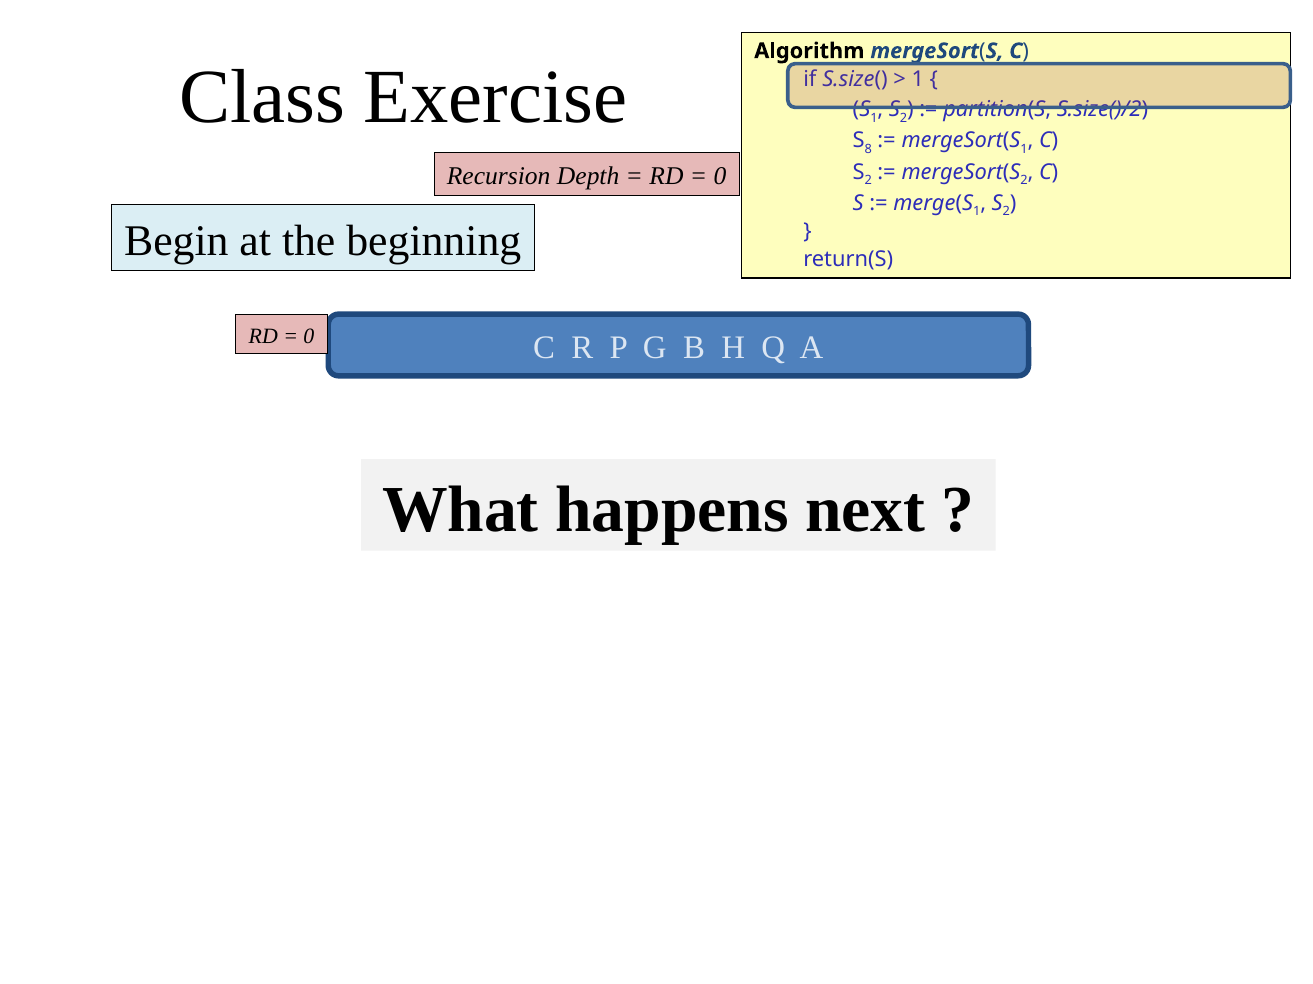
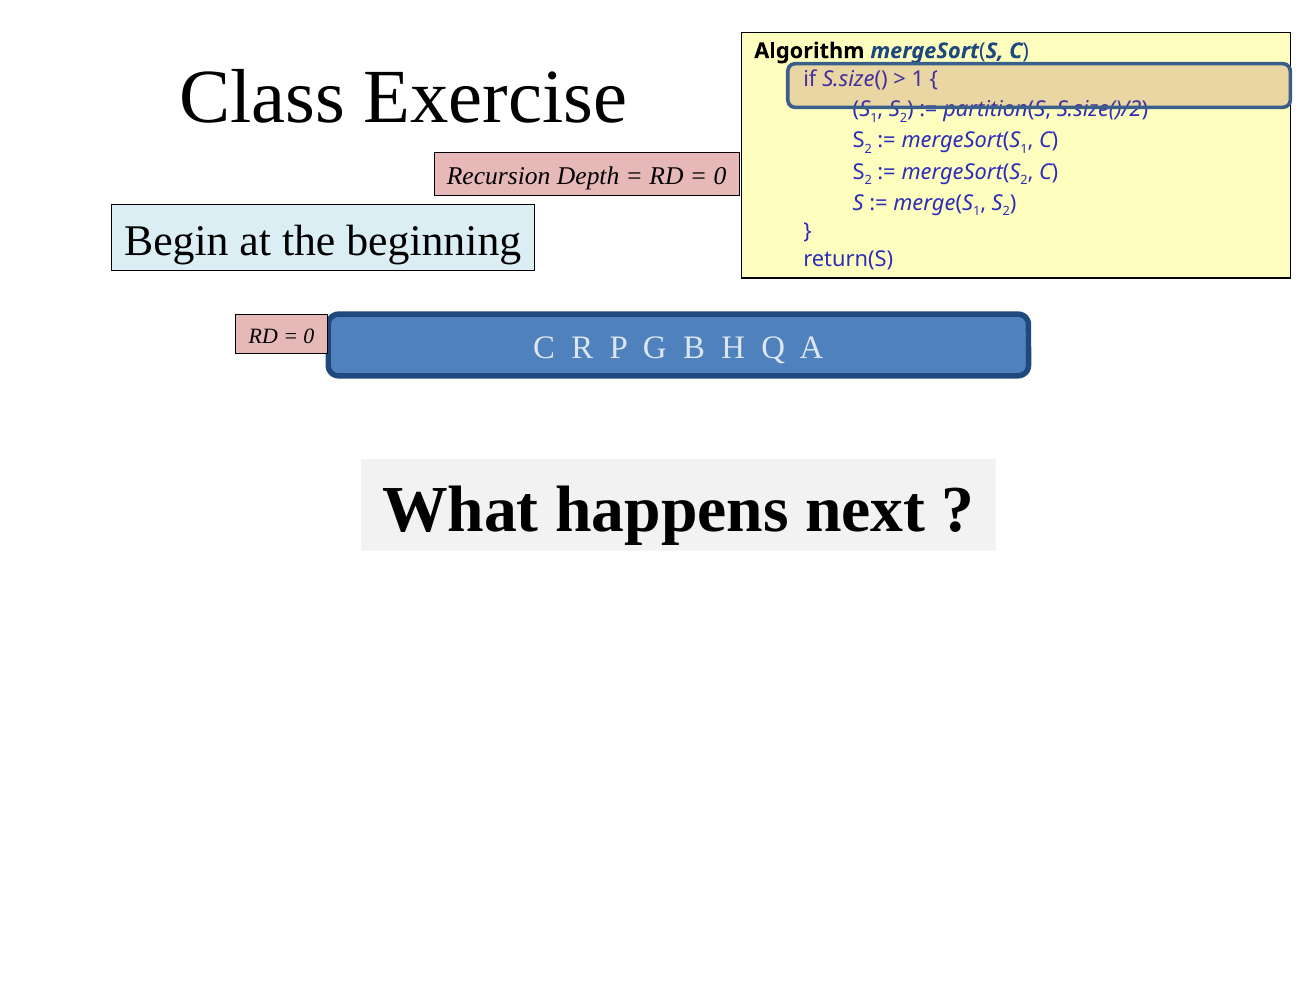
8 at (868, 149): 8 -> 2
